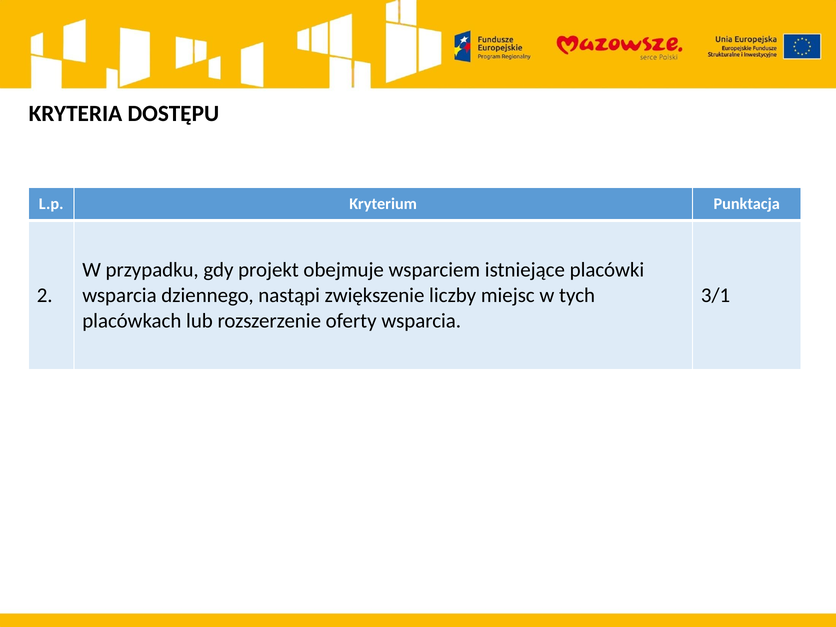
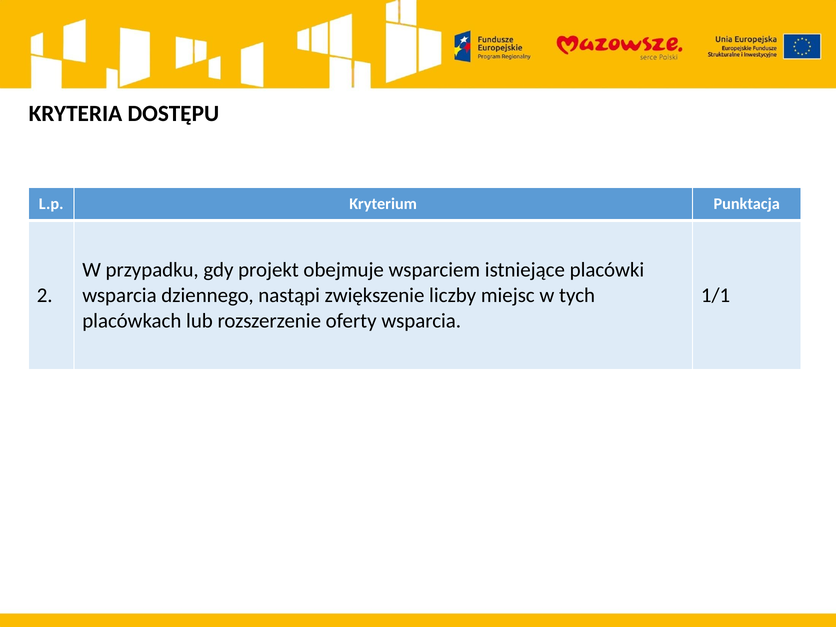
3/1: 3/1 -> 1/1
